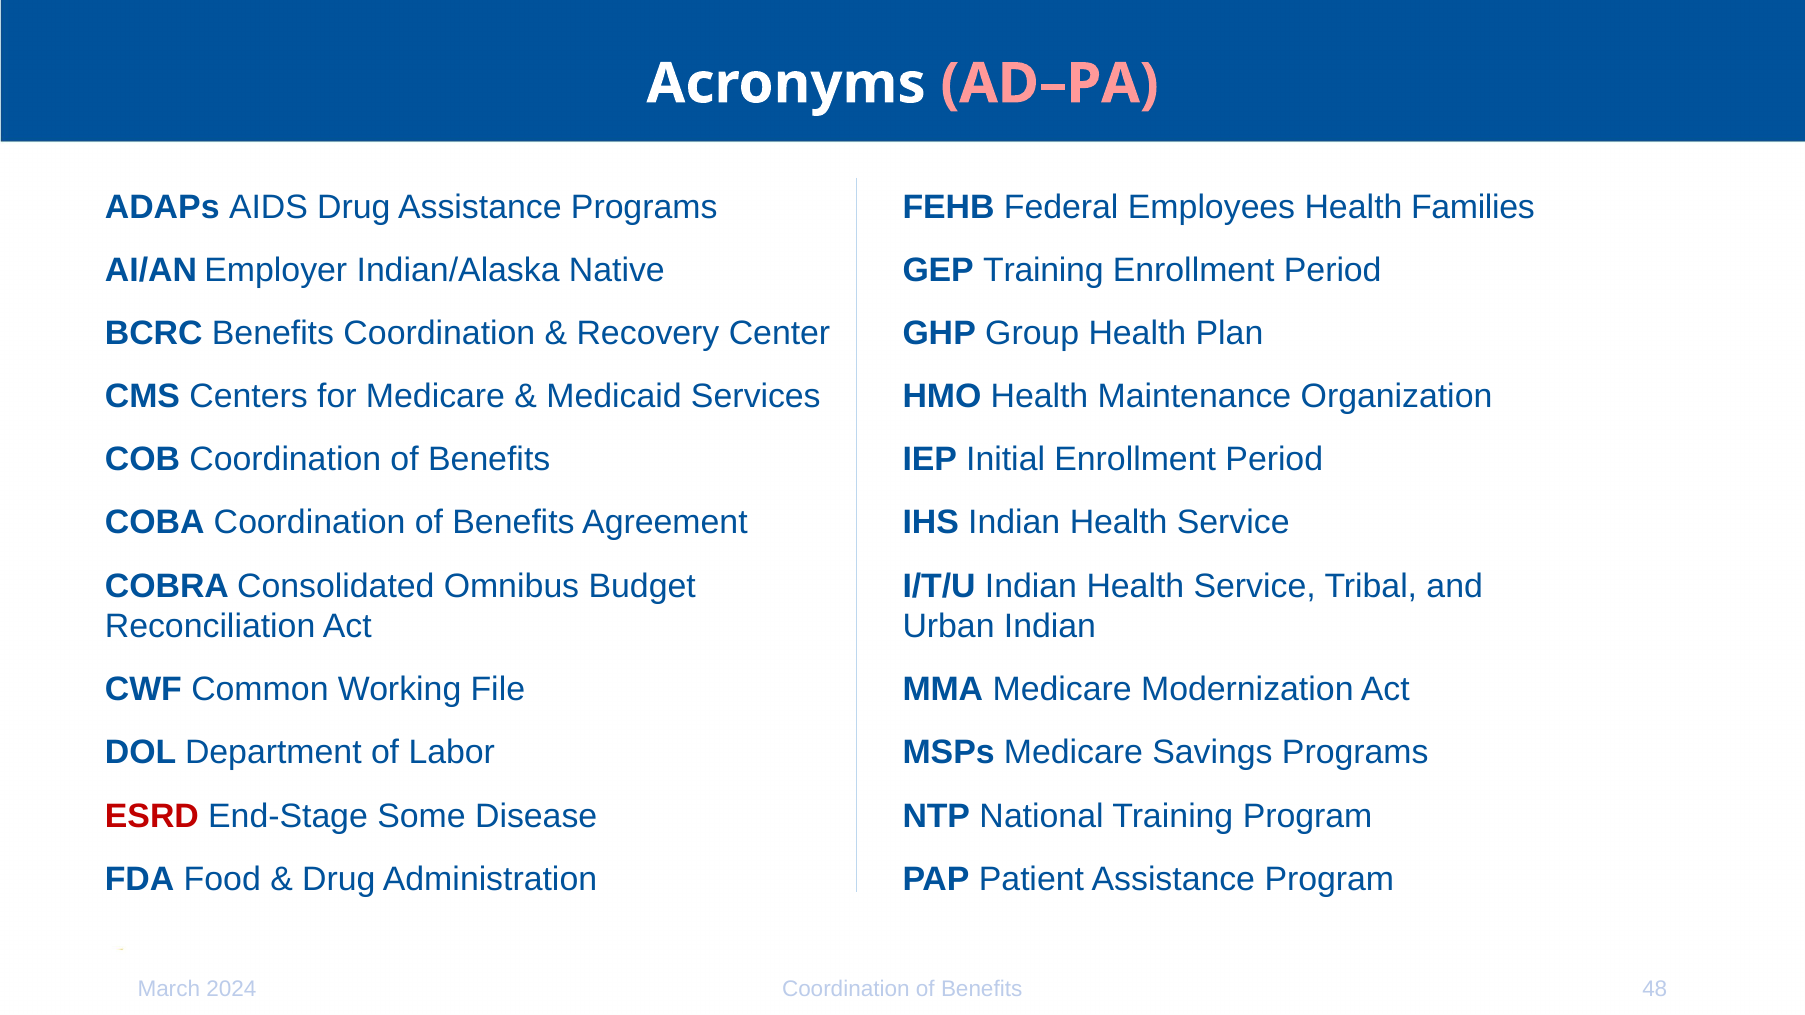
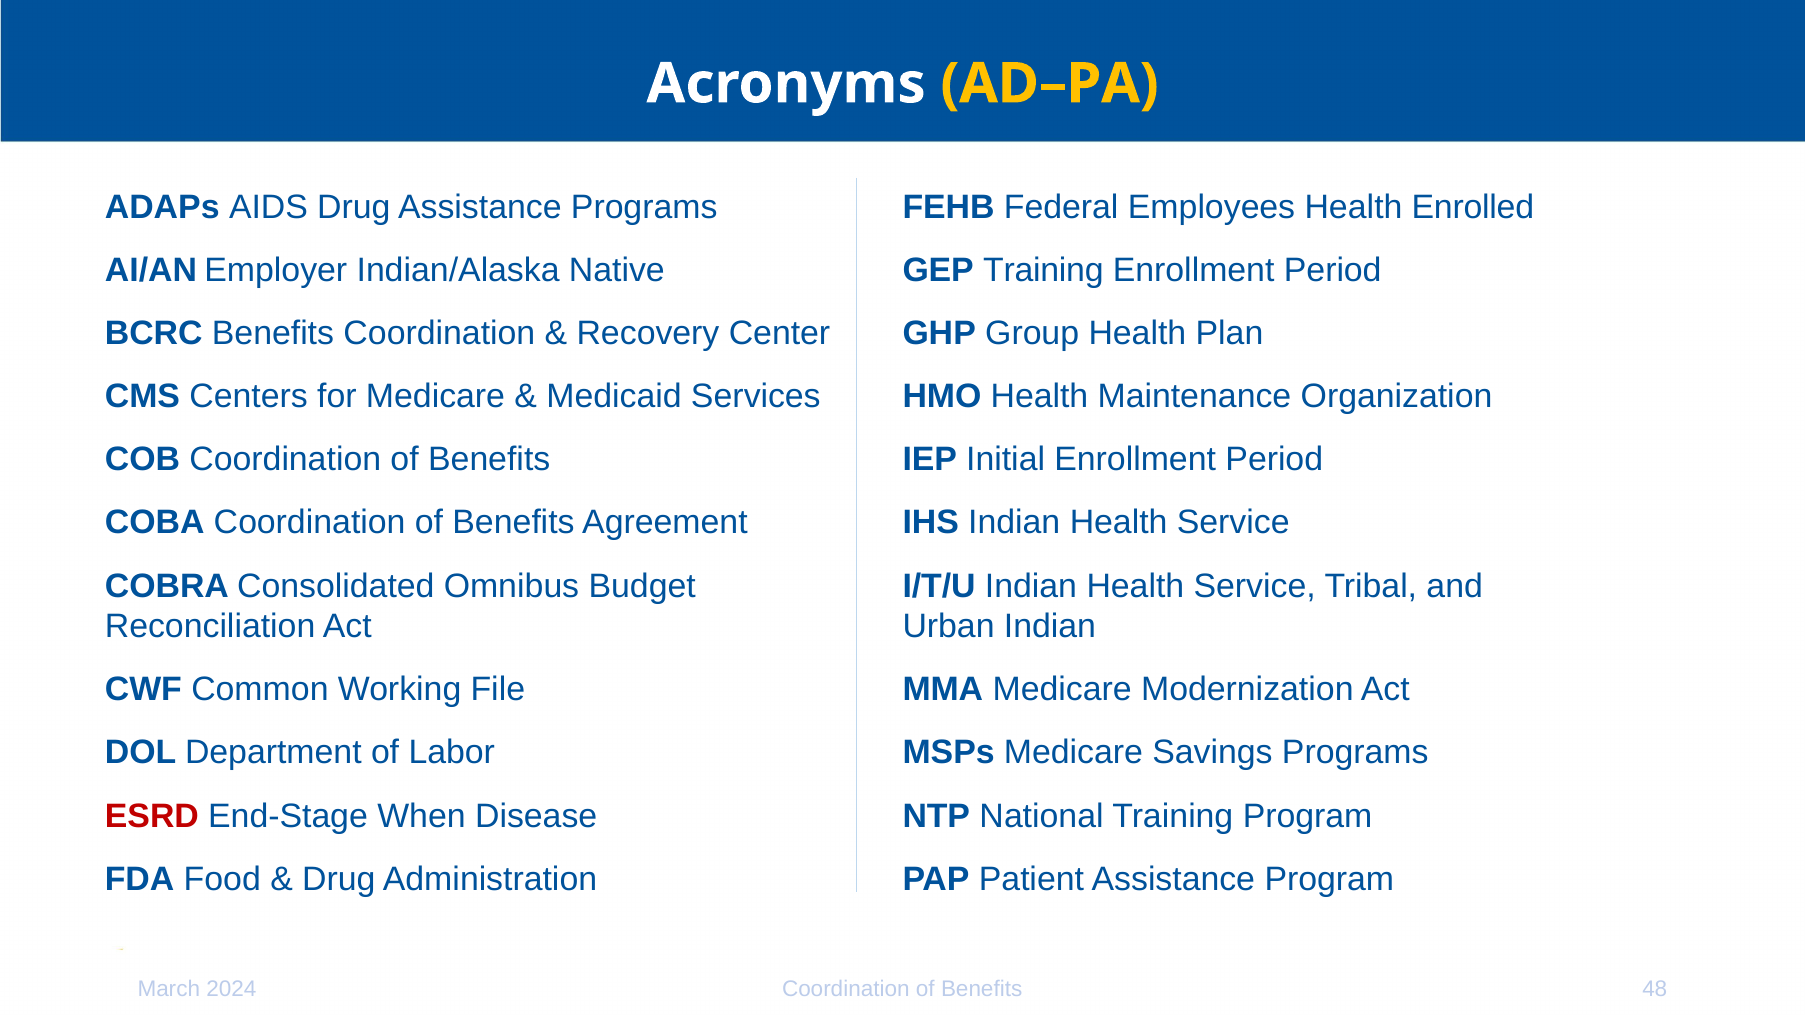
AD–PA colour: pink -> yellow
Families: Families -> Enrolled
Some: Some -> When
